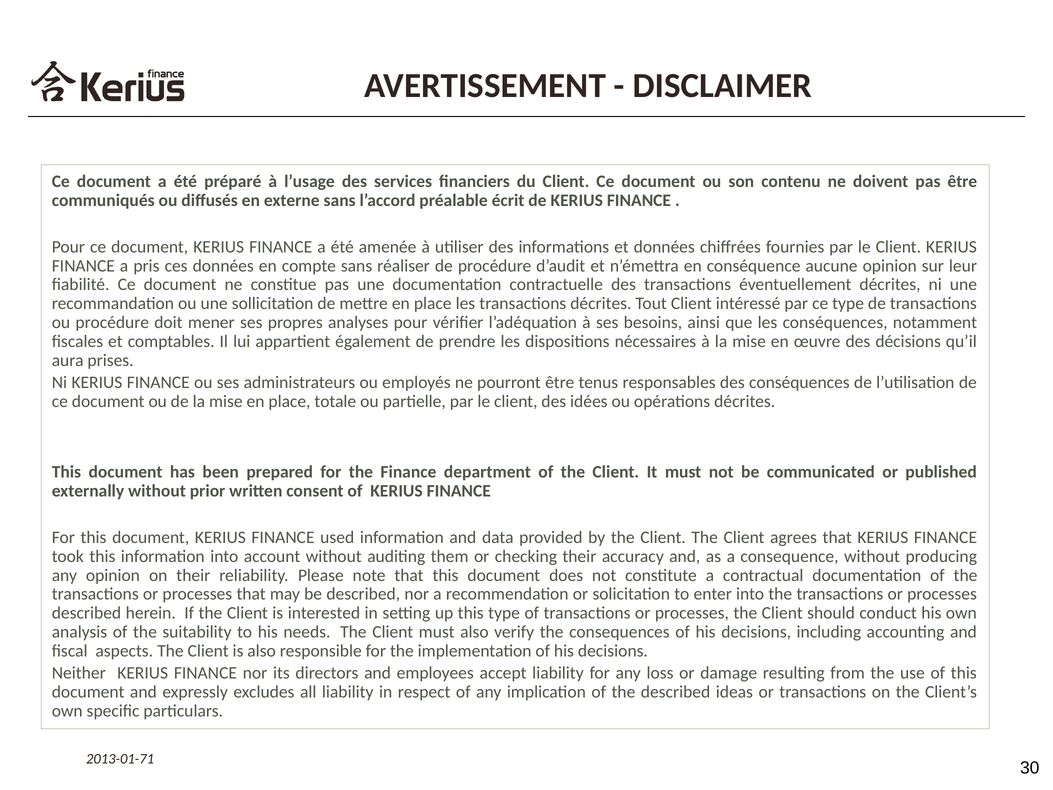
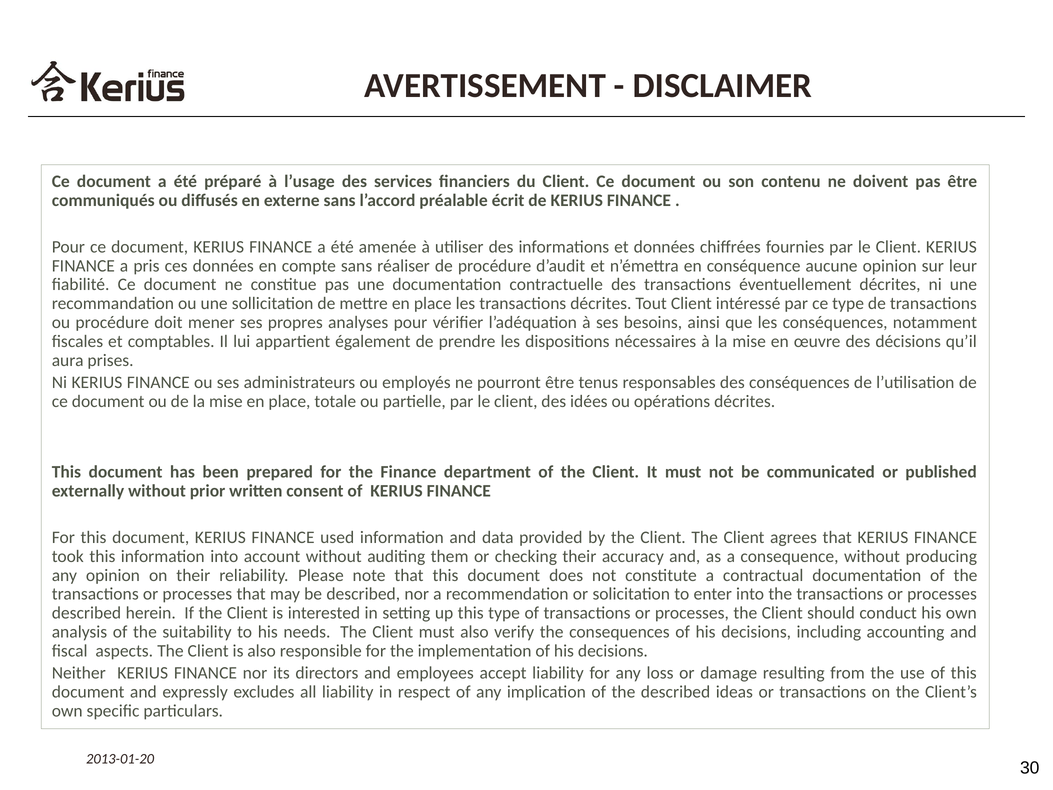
2013-01-71: 2013-01-71 -> 2013-01-20
